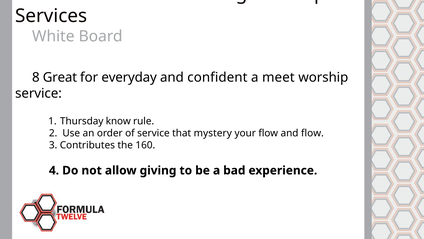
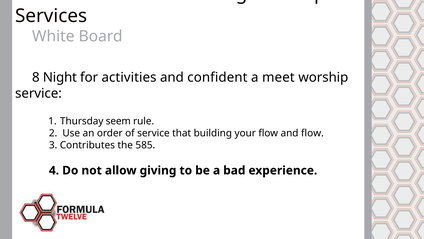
Great: Great -> Night
everyday: everyday -> activities
know: know -> seem
mystery: mystery -> building
160: 160 -> 585
